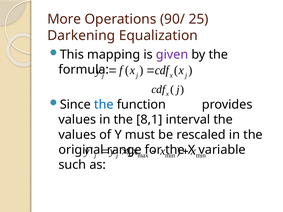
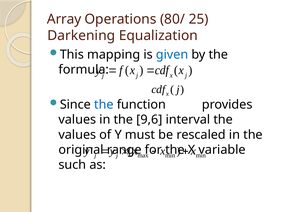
More: More -> Array
90/: 90/ -> 80/
given colour: purple -> blue
8,1: 8,1 -> 9,6
